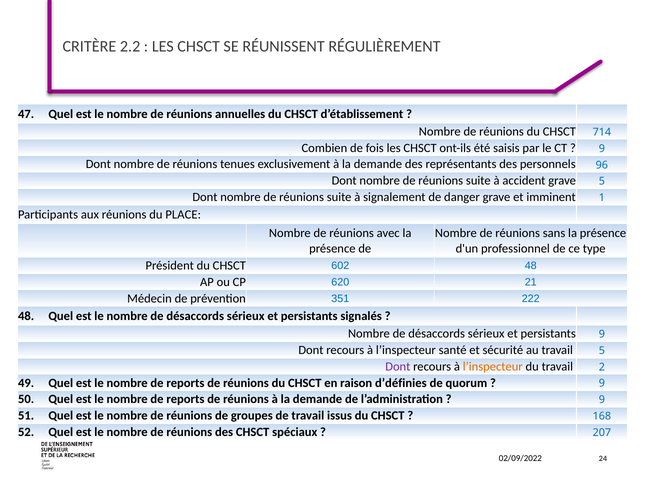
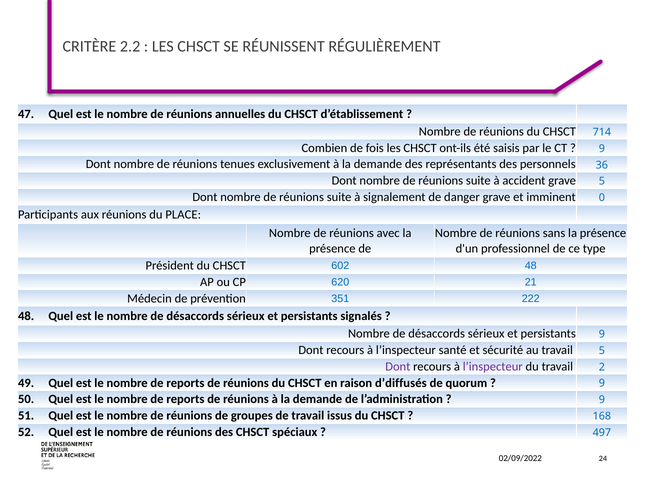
96: 96 -> 36
1: 1 -> 0
l’inspecteur at (493, 366) colour: orange -> purple
d’définies: d’définies -> d’diffusés
207: 207 -> 497
